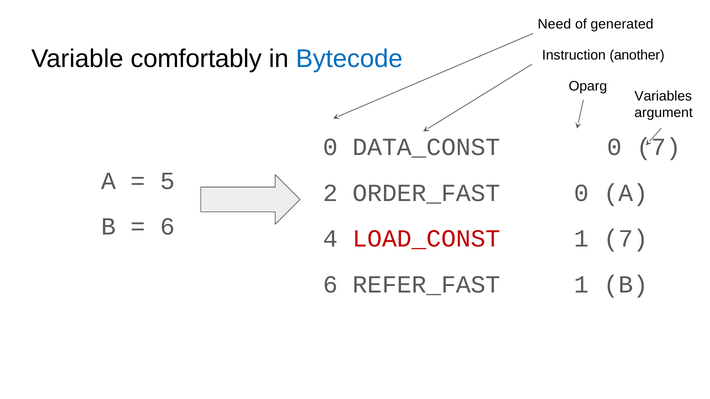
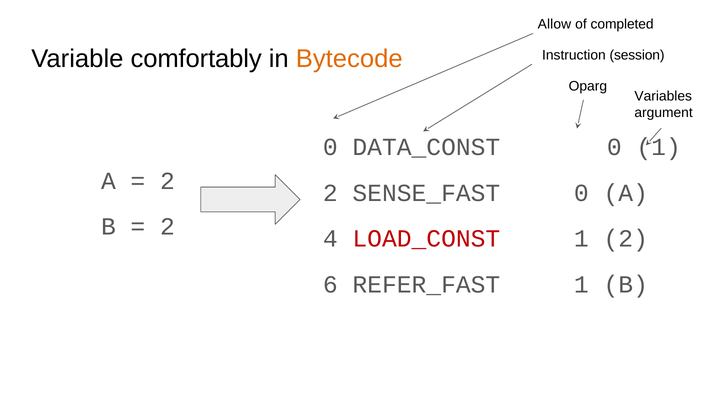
Need: Need -> Allow
generated: generated -> completed
Bytecode colour: blue -> orange
another: another -> session
0 7: 7 -> 1
5 at (167, 181): 5 -> 2
ORDER_FAST: ORDER_FAST -> SENSE_FAST
6 at (167, 227): 6 -> 2
7 at (626, 239): 7 -> 2
